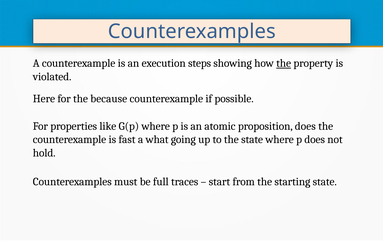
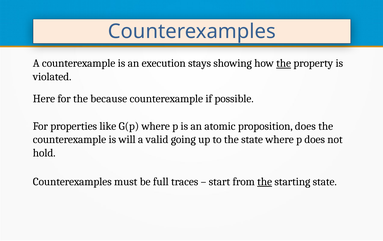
steps: steps -> stays
fast: fast -> will
what: what -> valid
the at (265, 182) underline: none -> present
